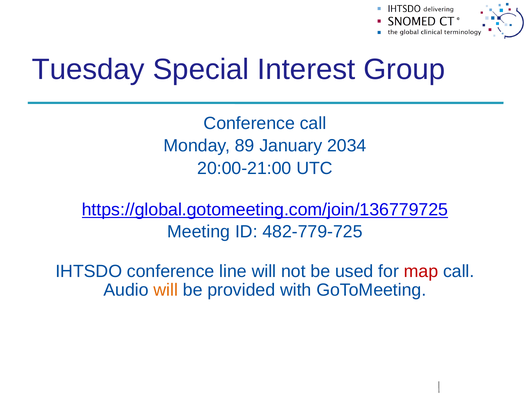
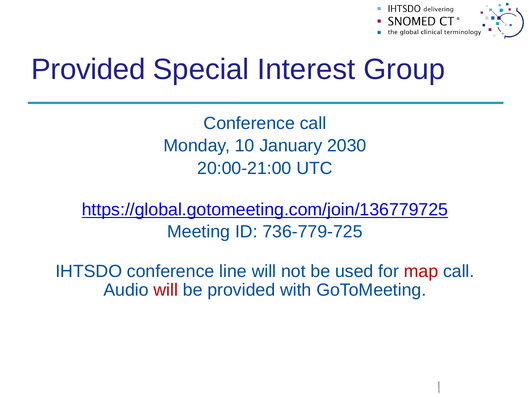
Tuesday at (88, 69): Tuesday -> Provided
89: 89 -> 10
2034: 2034 -> 2030
482-779-725: 482-779-725 -> 736-779-725
will at (166, 290) colour: orange -> red
